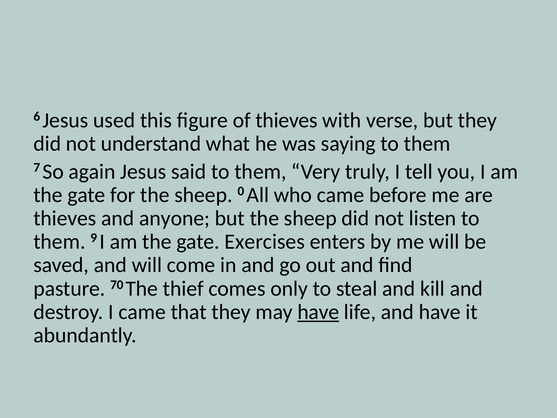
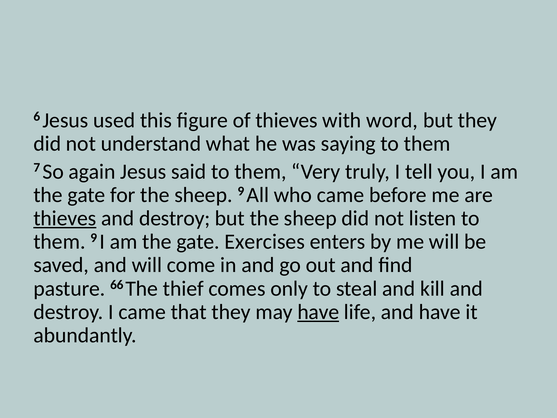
verse: verse -> word
sheep 0: 0 -> 9
thieves at (65, 218) underline: none -> present
anyone at (175, 218): anyone -> destroy
70: 70 -> 66
